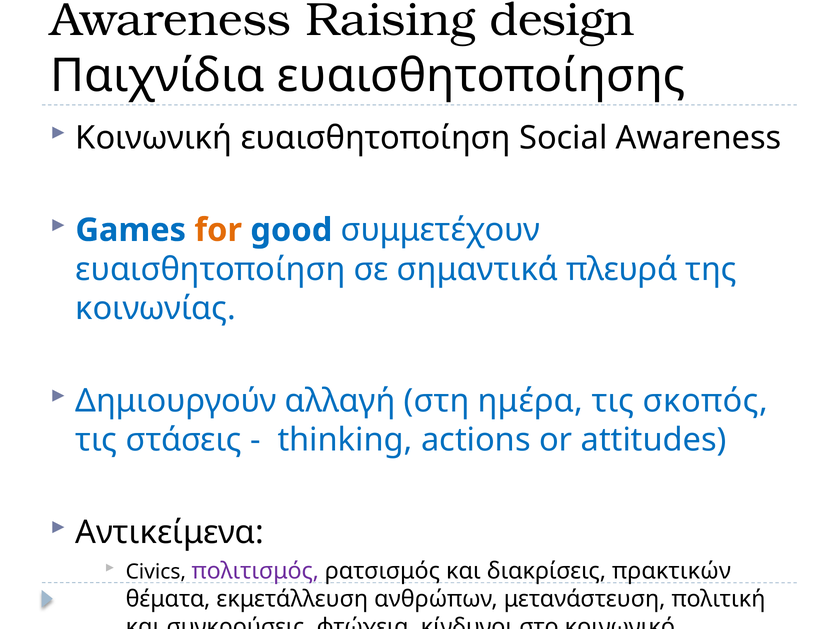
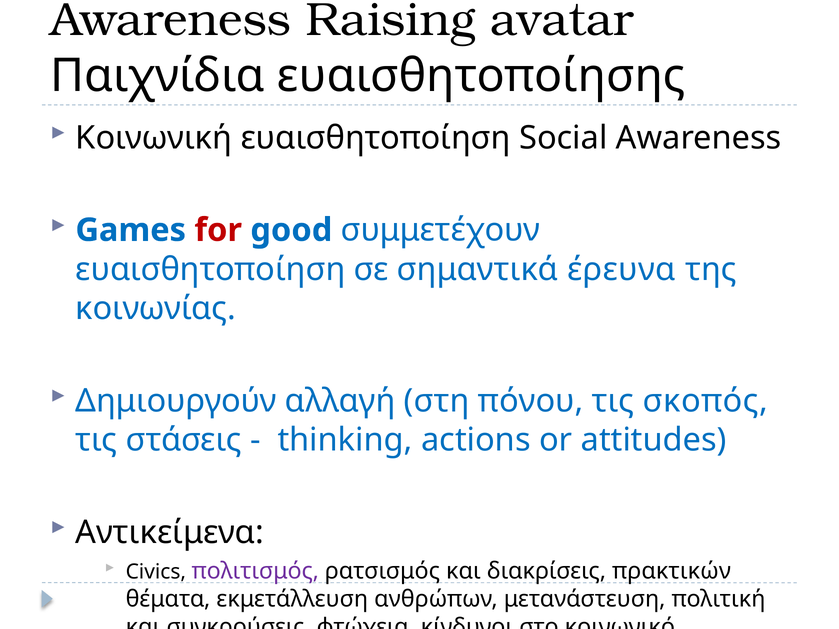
design: design -> avatar
for colour: orange -> red
πλευρά: πλευρά -> έρευνα
ημέρα: ημέρα -> πόνου
